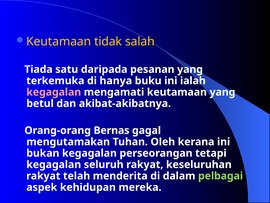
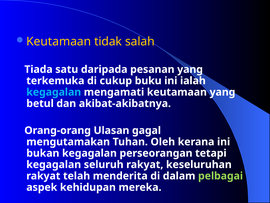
hanya: hanya -> cukup
kegagalan at (54, 92) colour: pink -> light blue
Bernas: Bernas -> Ulasan
